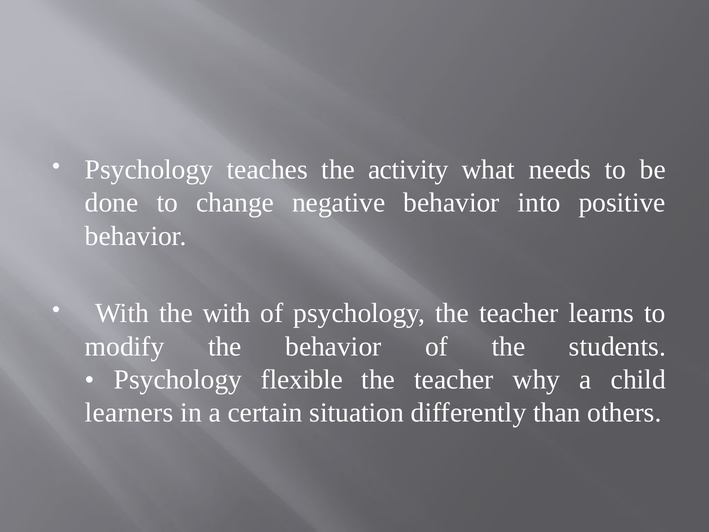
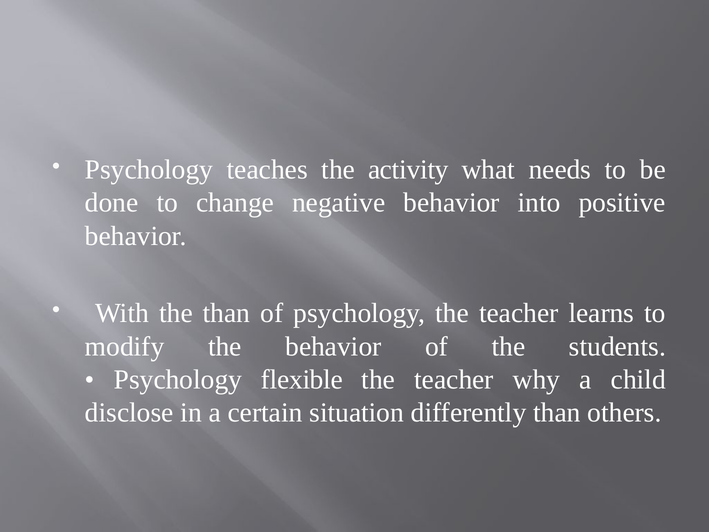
the with: with -> than
learners: learners -> disclose
